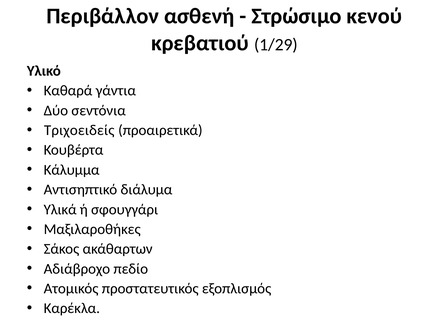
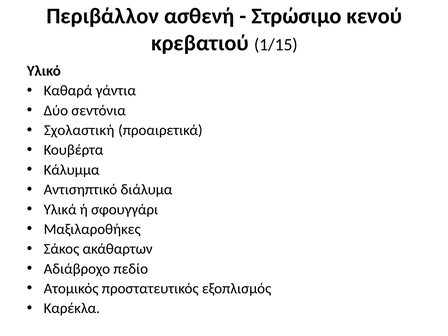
1/29: 1/29 -> 1/15
Τριχοειδείς: Τριχοειδείς -> Σχολαστική
